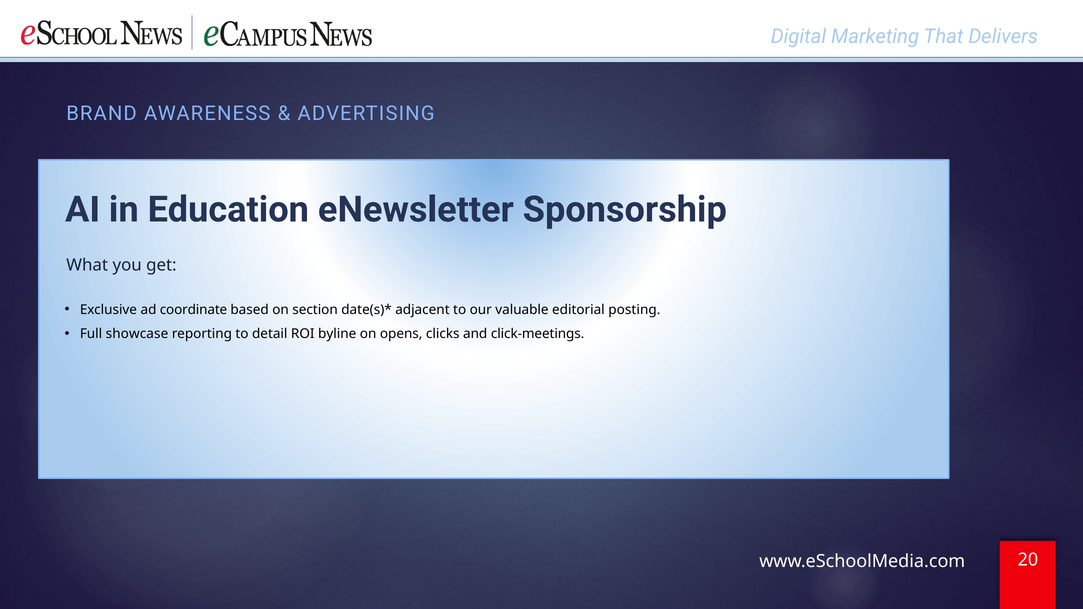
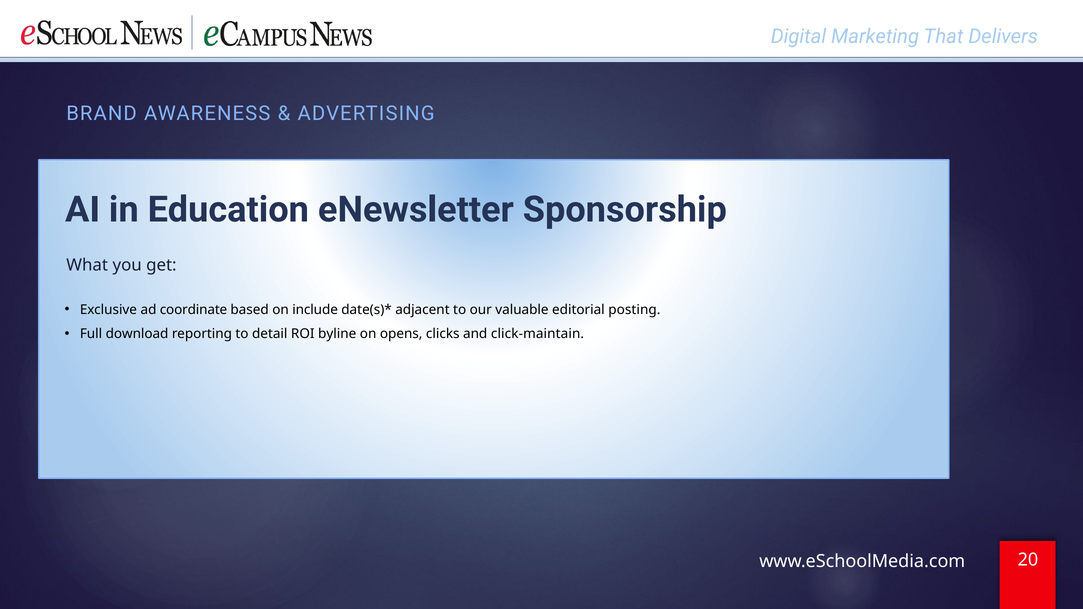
section: section -> include
showcase: showcase -> download
click-meetings: click-meetings -> click-maintain
